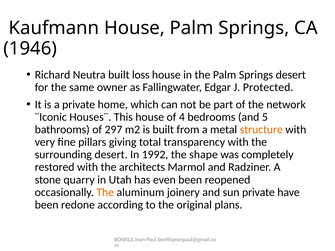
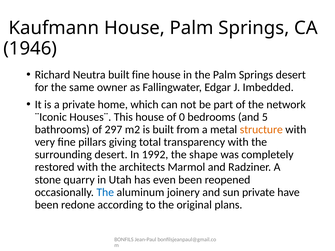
built loss: loss -> fine
Protected: Protected -> Imbedded
4: 4 -> 0
The at (105, 192) colour: orange -> blue
